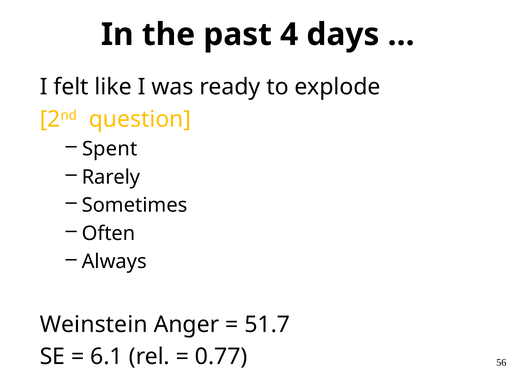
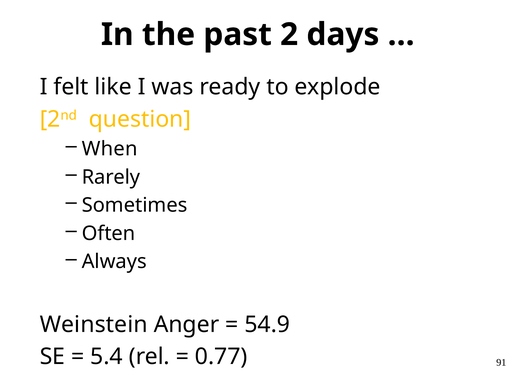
4: 4 -> 2
Spent: Spent -> When
51.7: 51.7 -> 54.9
6.1: 6.1 -> 5.4
56: 56 -> 91
